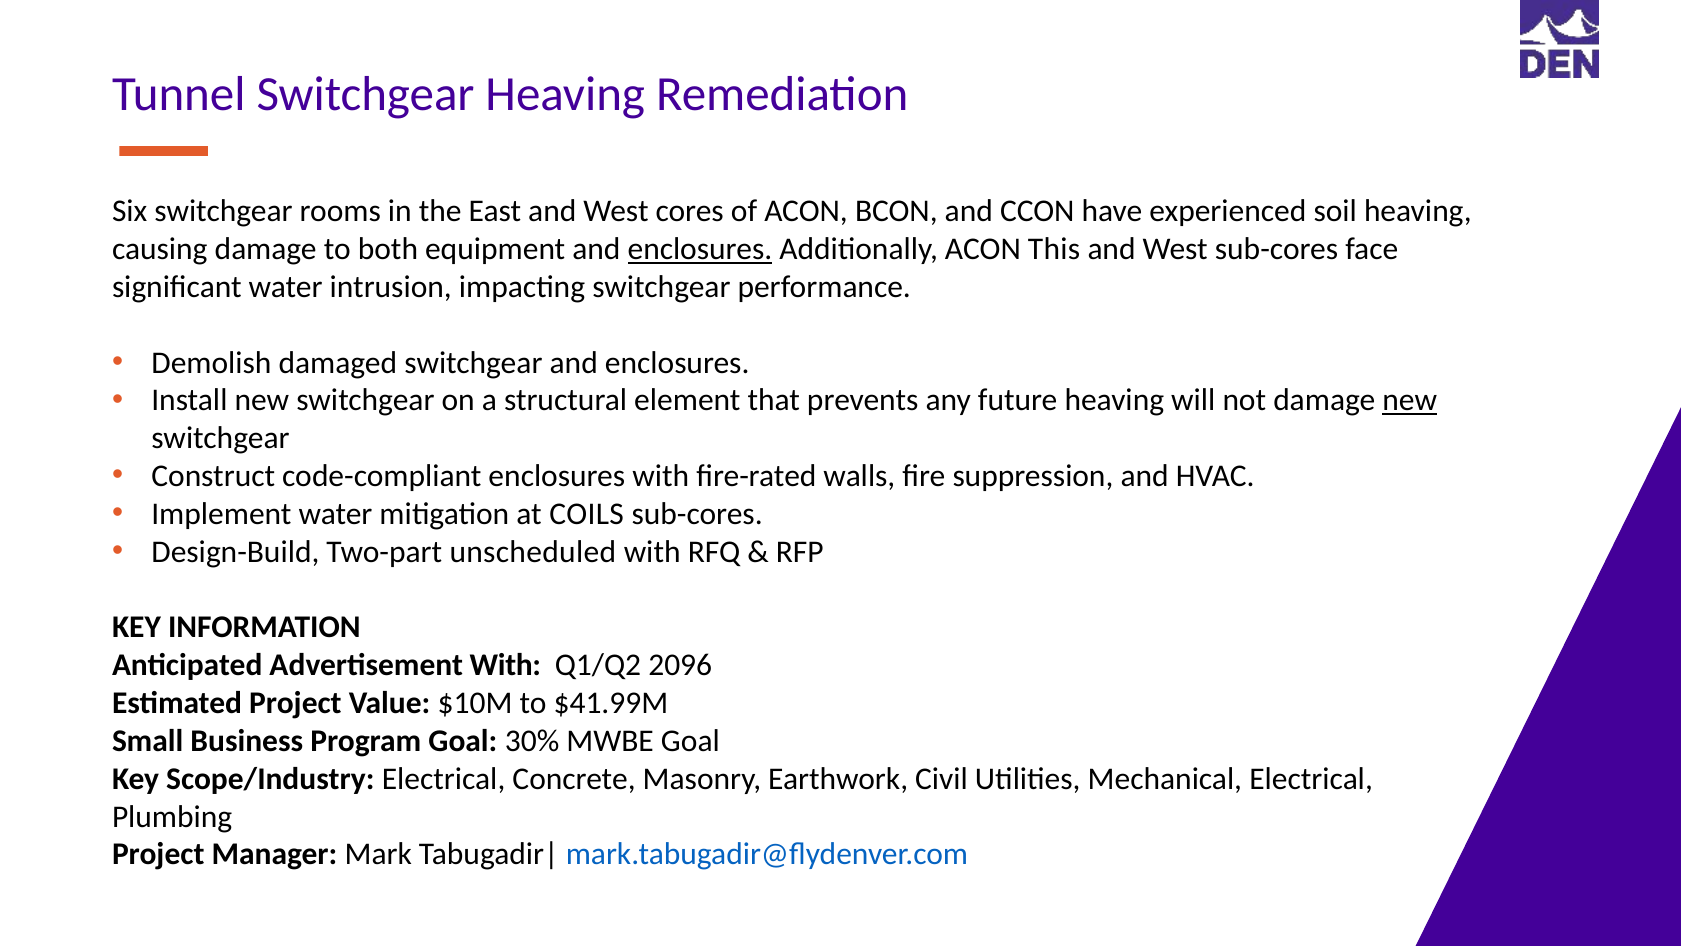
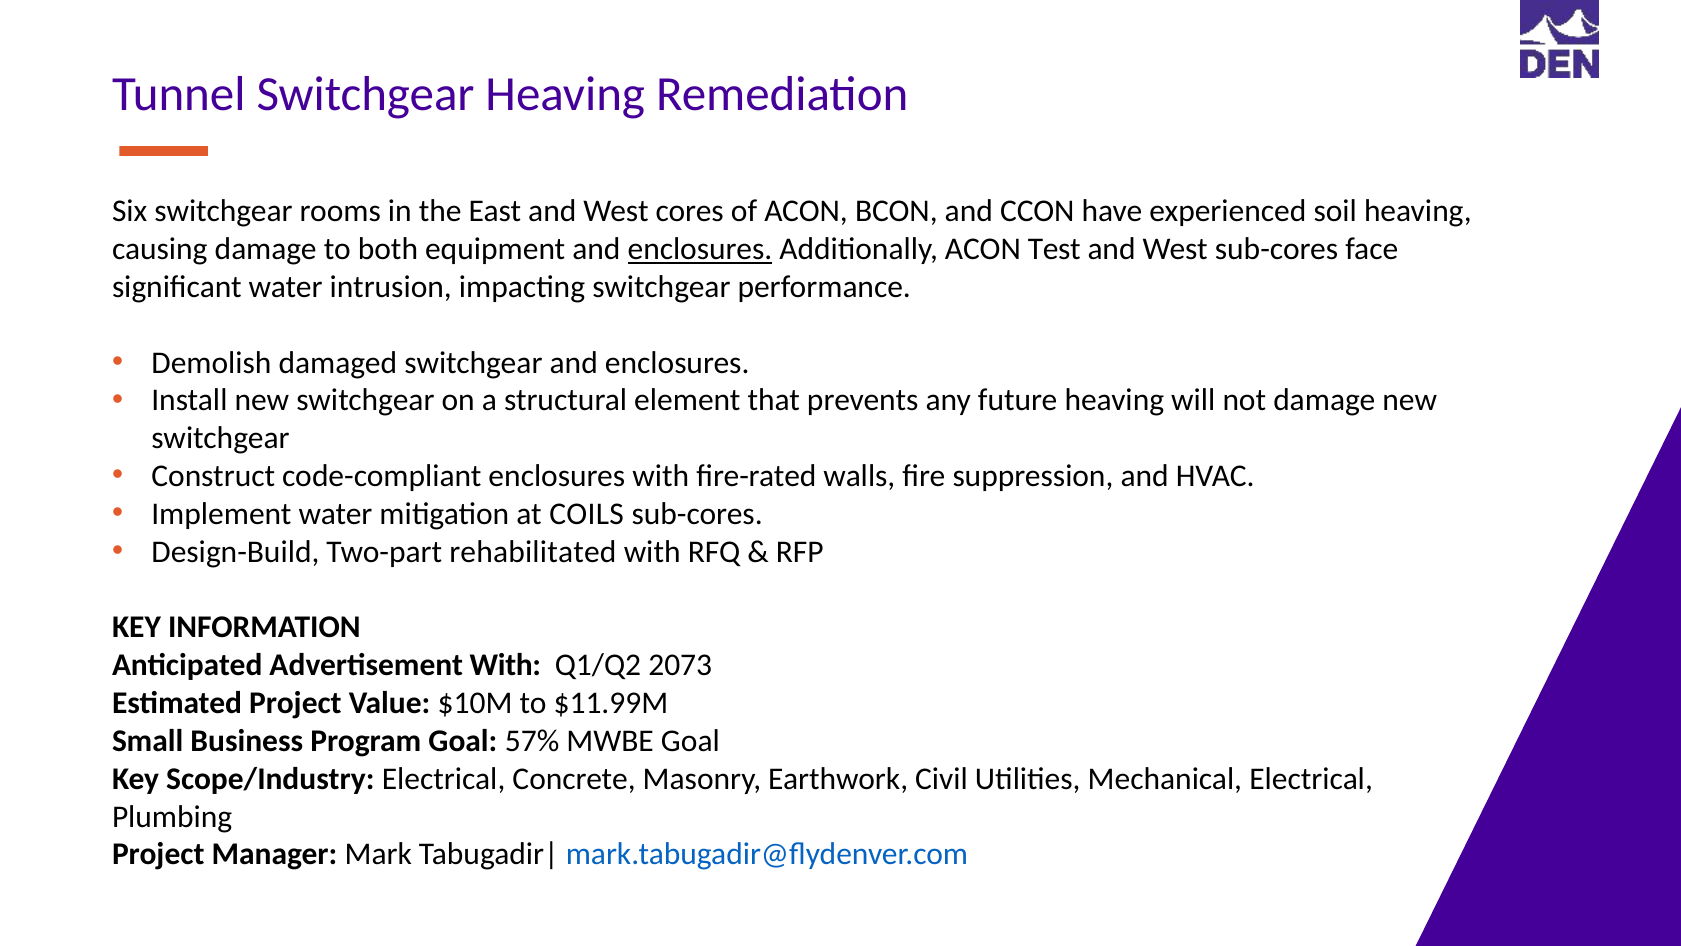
This: This -> Test
new at (1410, 400) underline: present -> none
unscheduled: unscheduled -> rehabilitated
2096: 2096 -> 2073
$41.99M: $41.99M -> $11.99M
30%: 30% -> 57%
